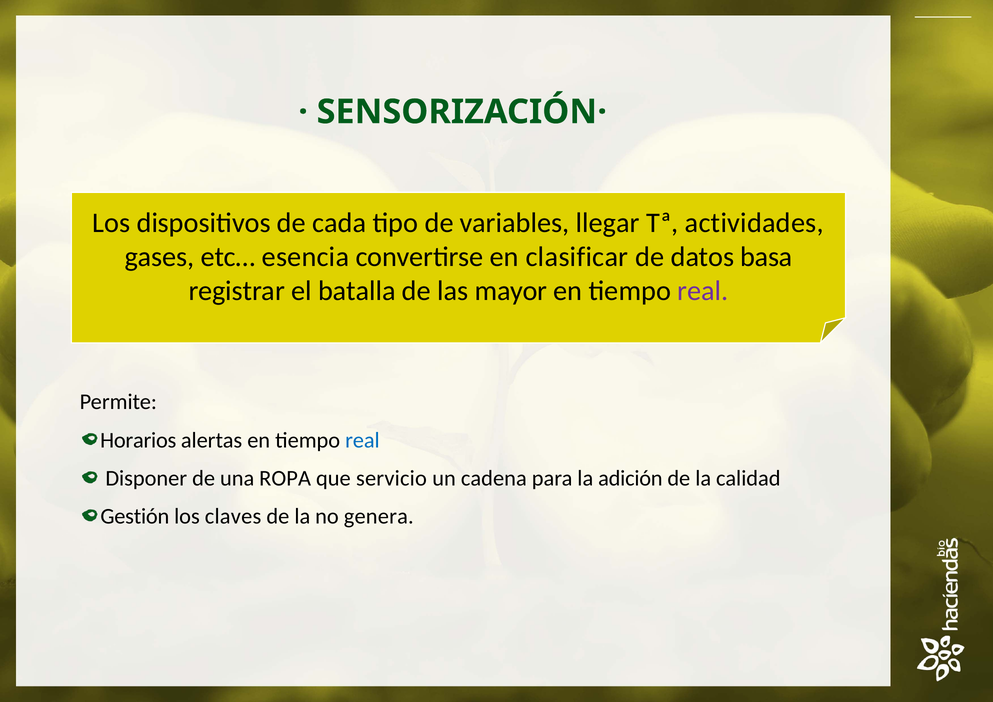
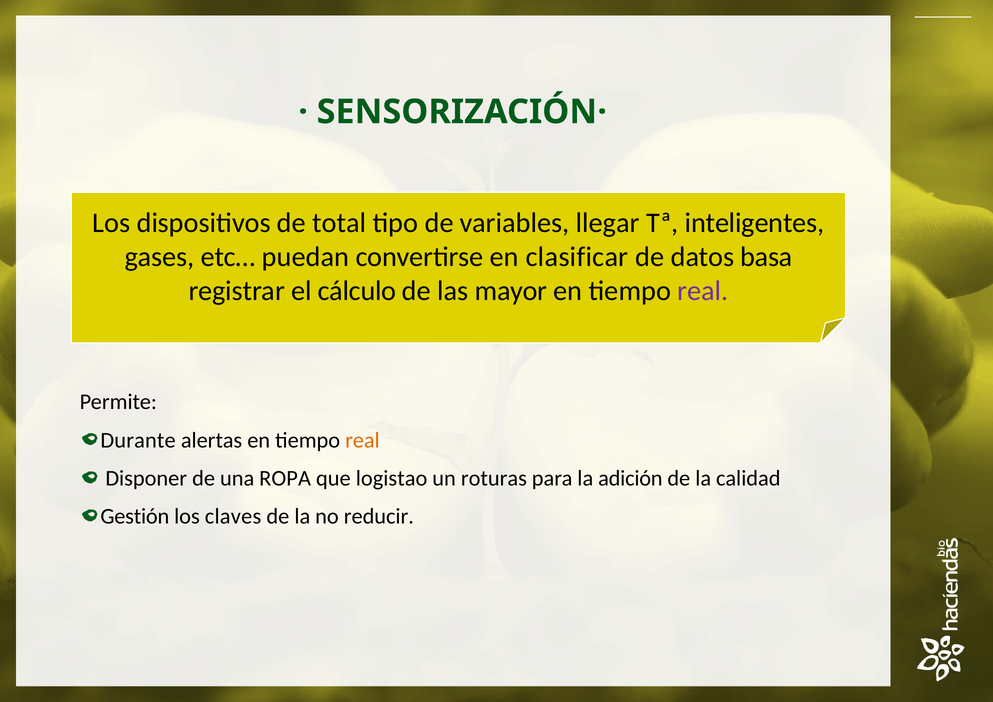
cada: cada -> total
actividades: actividades -> inteligentes
esencia: esencia -> puedan
batalla: batalla -> cálculo
Horarios: Horarios -> Durante
real at (362, 440) colour: blue -> orange
servicio: servicio -> logistao
cadena: cadena -> roturas
genera: genera -> reducir
